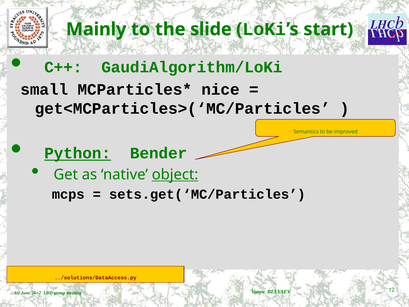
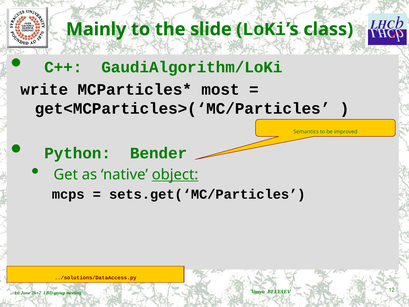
start: start -> class
small: small -> write
nice: nice -> most
Python underline: present -> none
